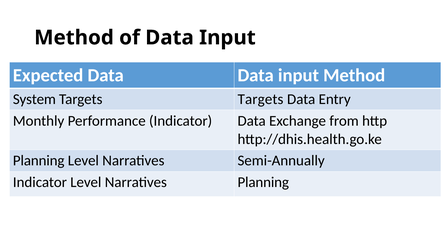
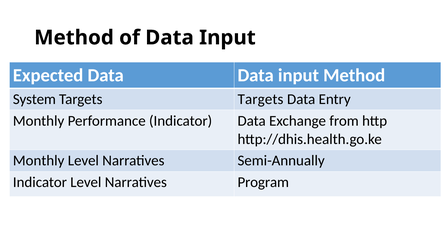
Planning at (39, 161): Planning -> Monthly
Narratives Planning: Planning -> Program
